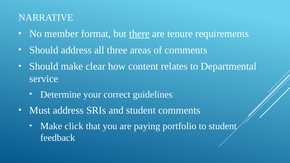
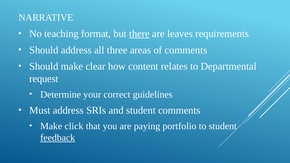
member: member -> teaching
tenure: tenure -> leaves
service: service -> request
feedback underline: none -> present
